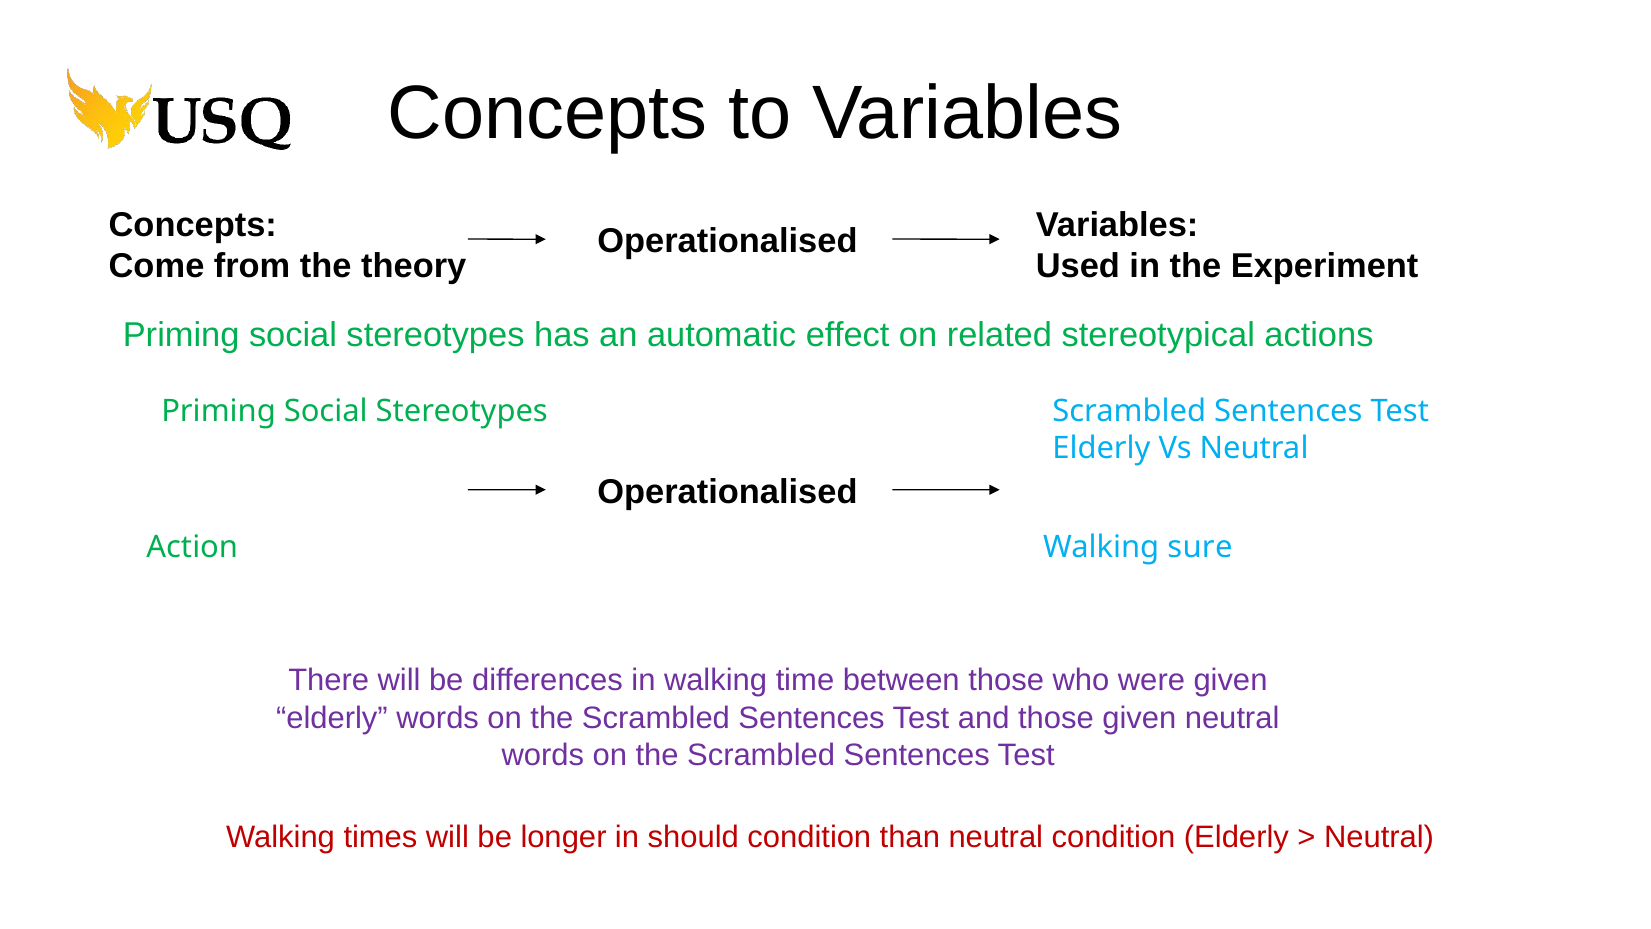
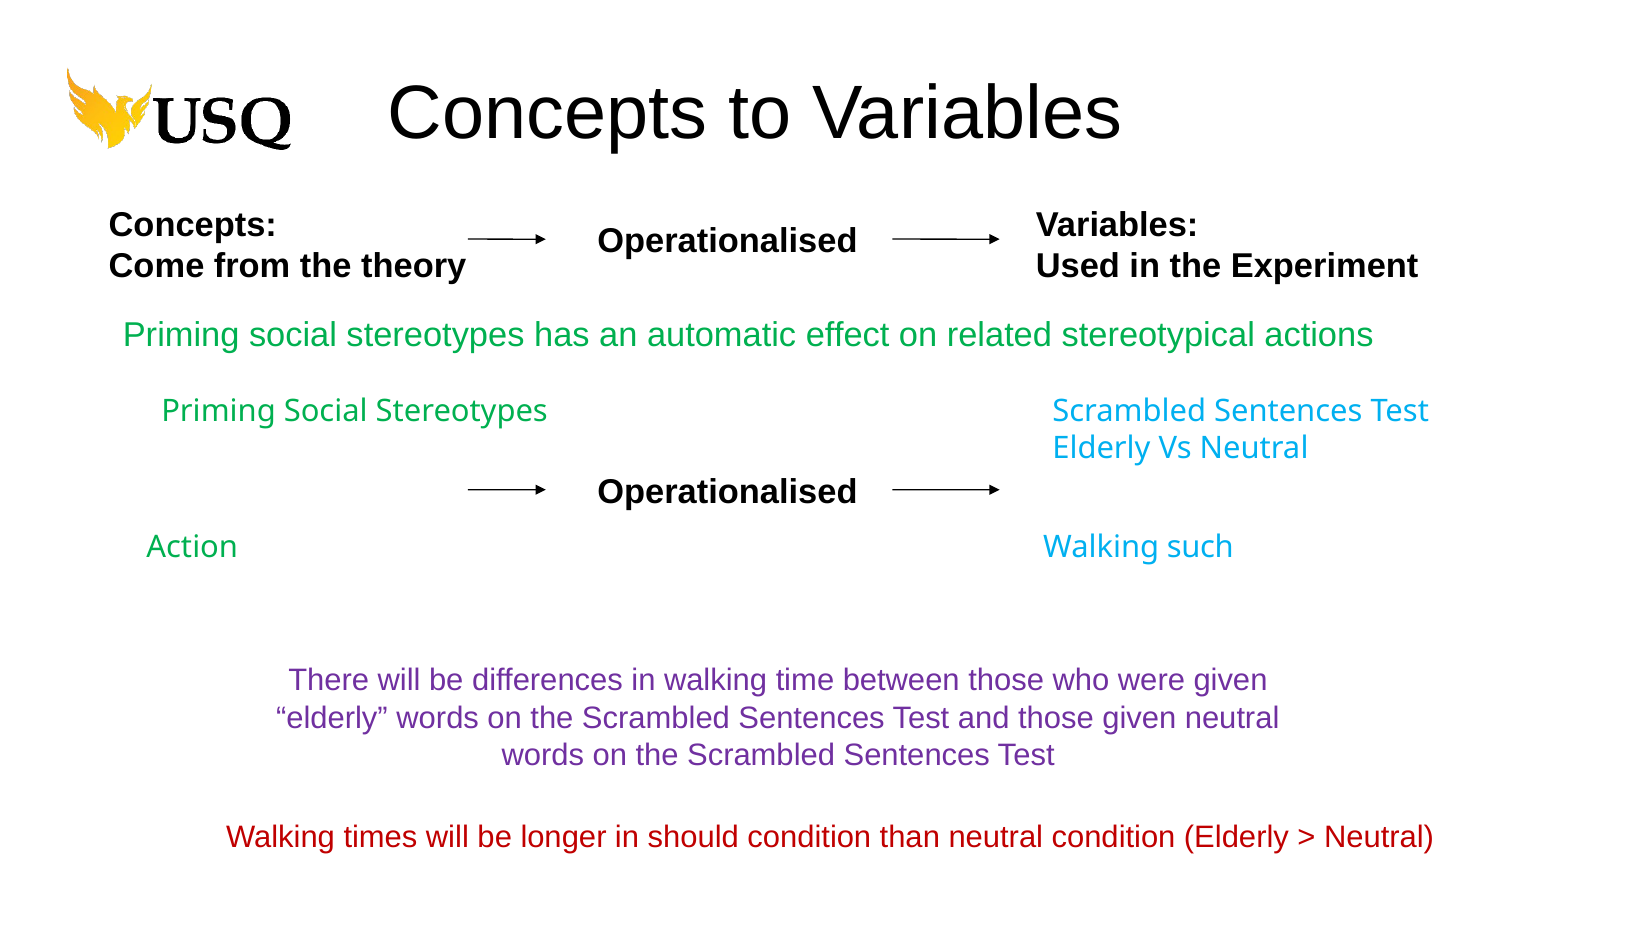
sure: sure -> such
